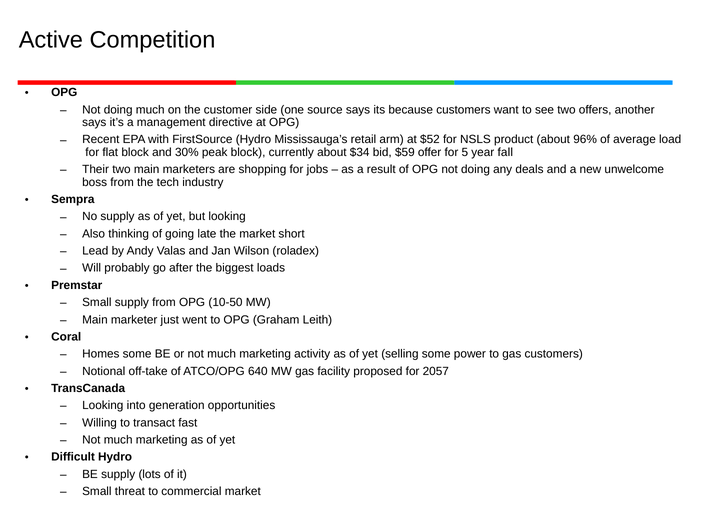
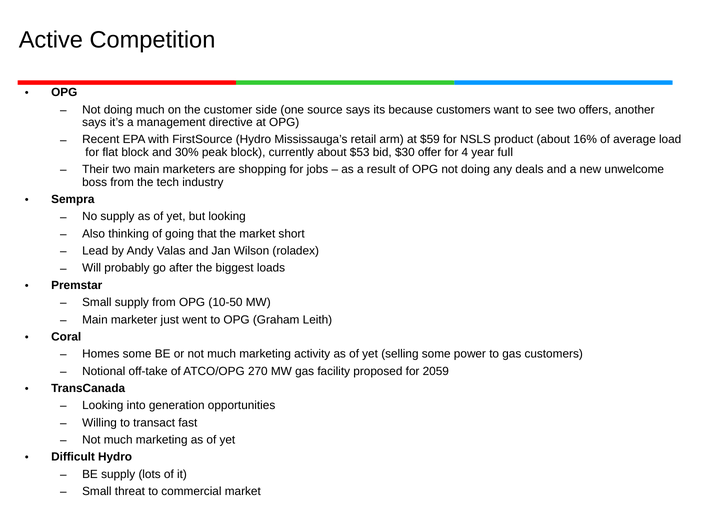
$52: $52 -> $59
96%: 96% -> 16%
$34: $34 -> $53
$59: $59 -> $30
5: 5 -> 4
fall: fall -> full
late: late -> that
640: 640 -> 270
2057: 2057 -> 2059
